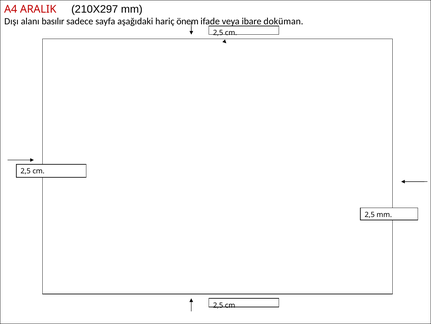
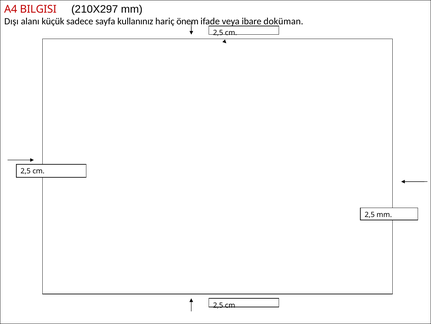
ARALIK: ARALIK -> BILGISI
basılır: basılır -> küçük
aşağıdaki: aşağıdaki -> kullanınız
